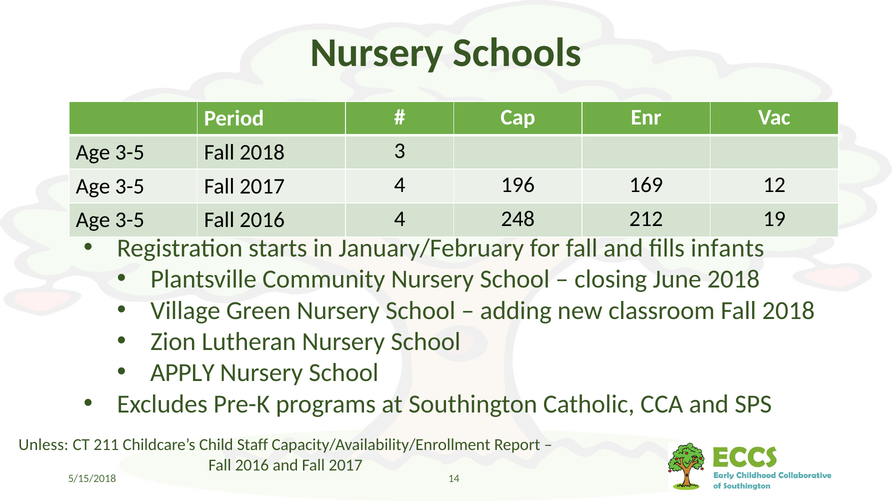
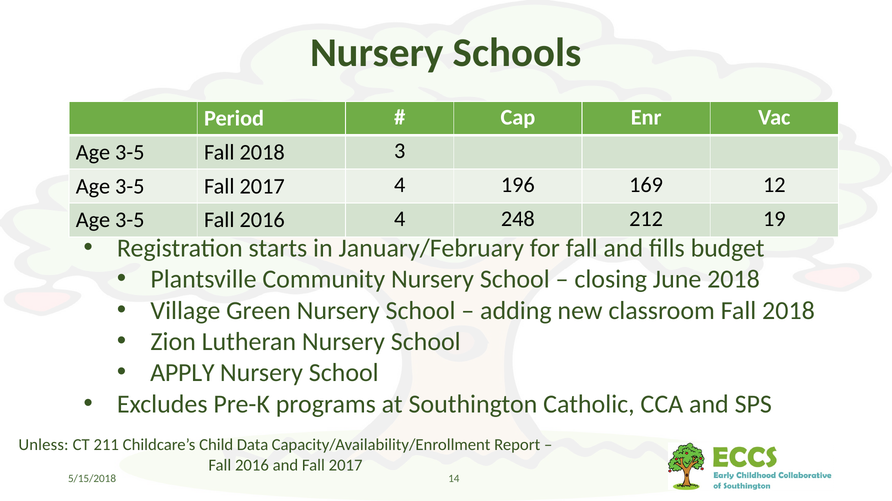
infants: infants -> budget
Staff: Staff -> Data
